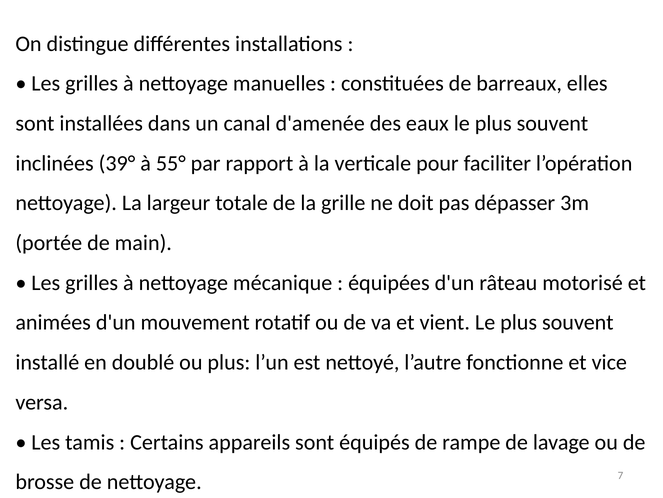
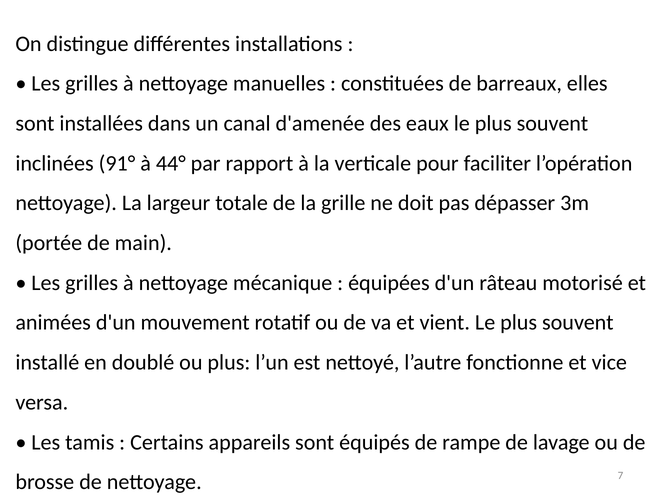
39°: 39° -> 91°
55°: 55° -> 44°
